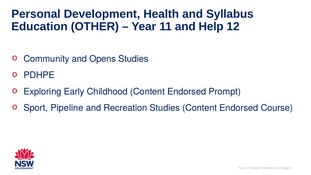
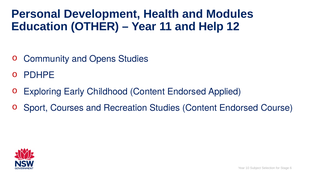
Syllabus: Syllabus -> Modules
Prompt: Prompt -> Applied
Pipeline: Pipeline -> Courses
